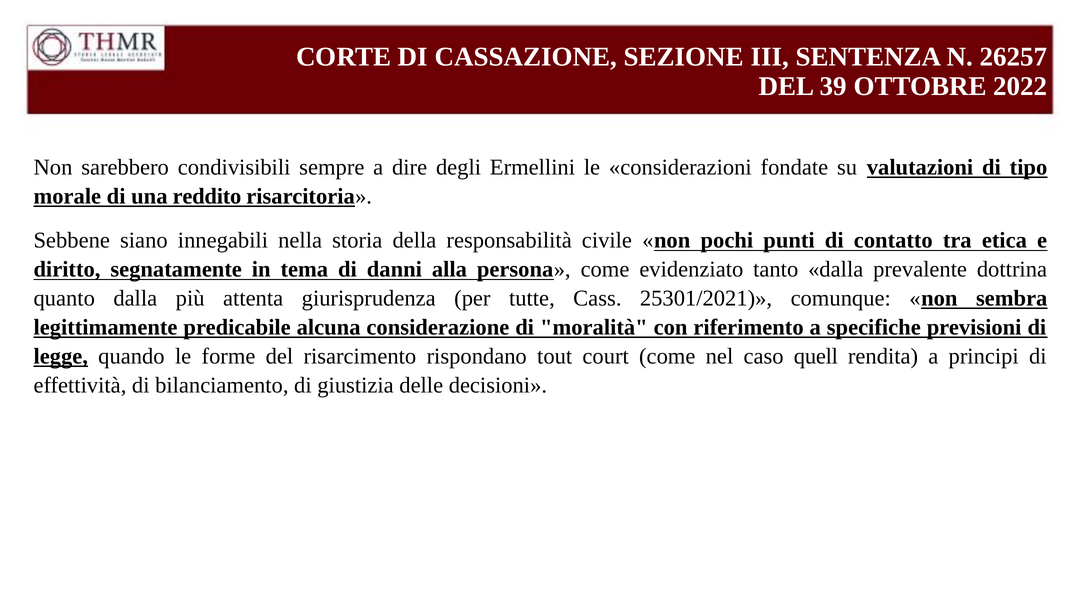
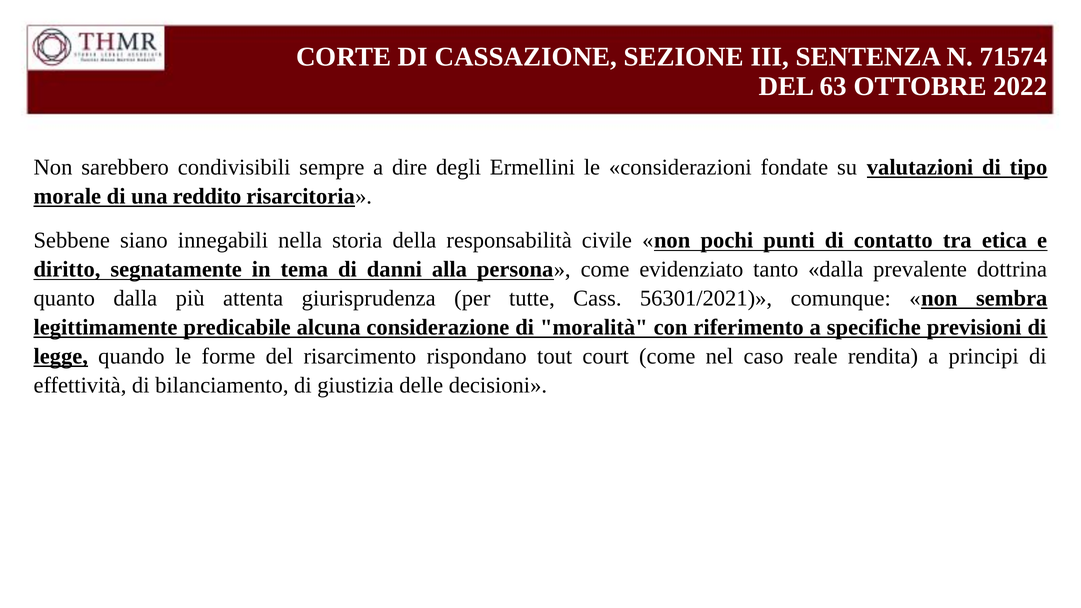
26257: 26257 -> 71574
39: 39 -> 63
25301/2021: 25301/2021 -> 56301/2021
quell: quell -> reale
